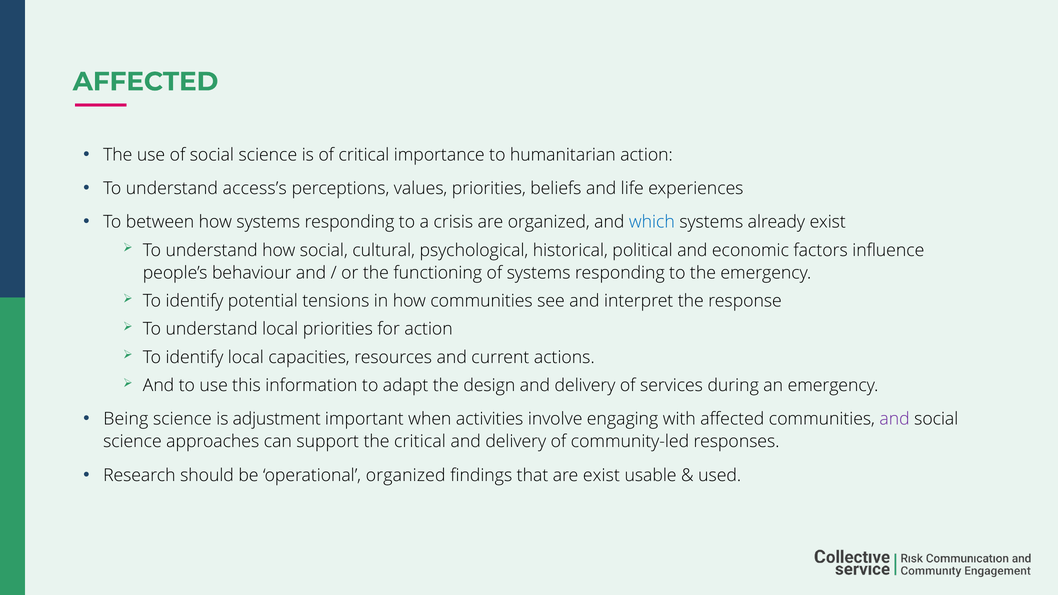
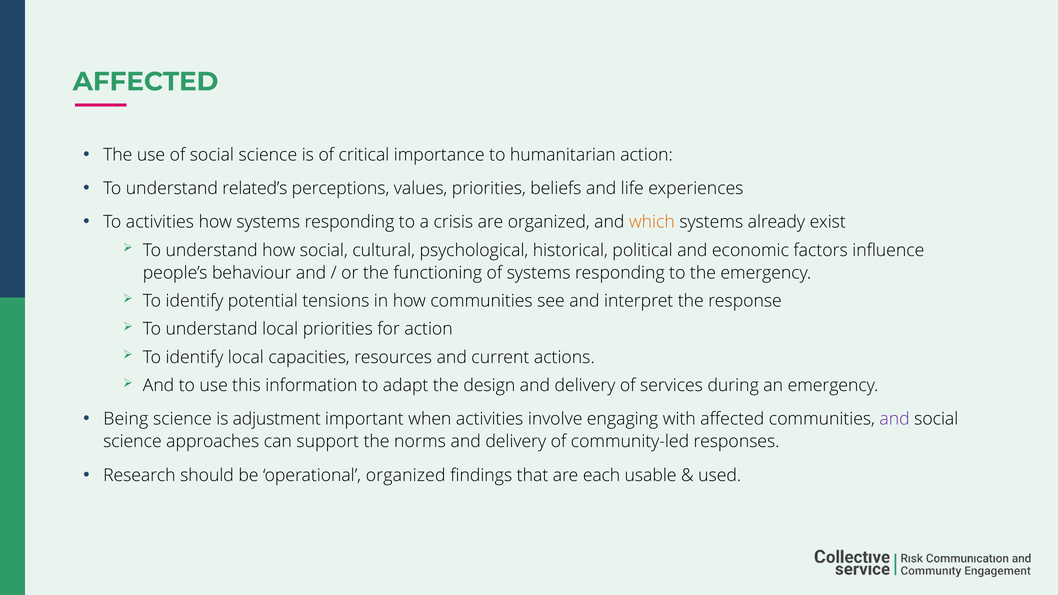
access’s: access’s -> related’s
To between: between -> activities
which colour: blue -> orange
the critical: critical -> norms
are exist: exist -> each
